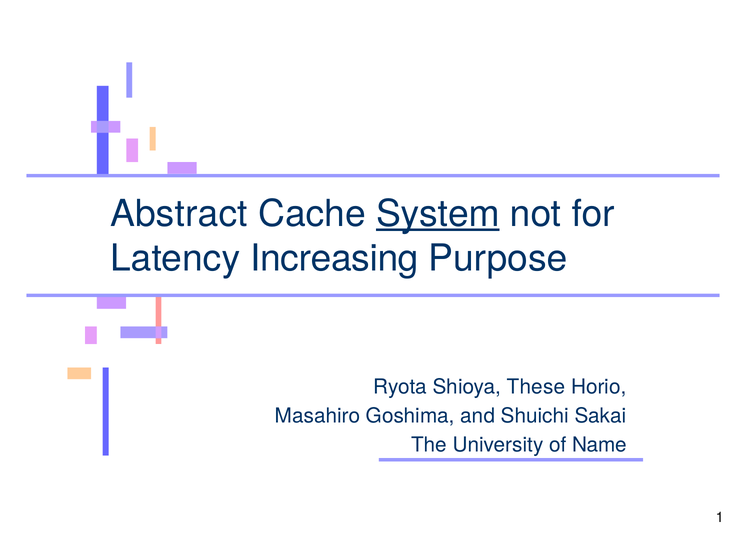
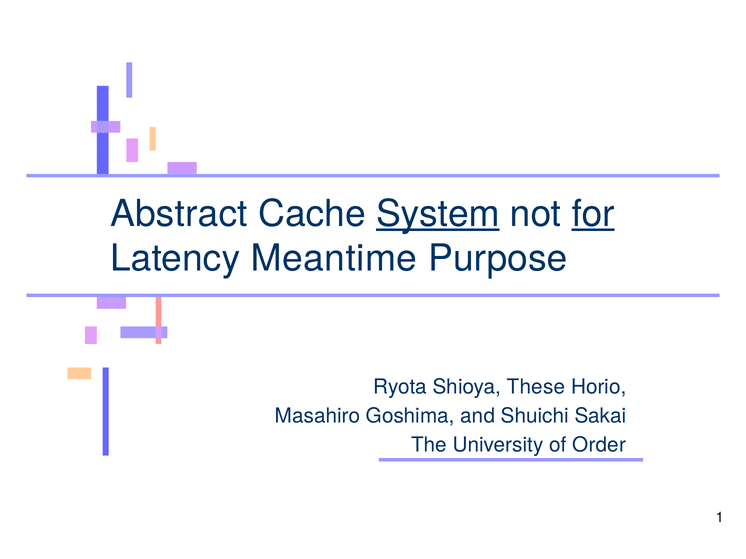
for underline: none -> present
Increasing: Increasing -> Meantime
Name: Name -> Order
